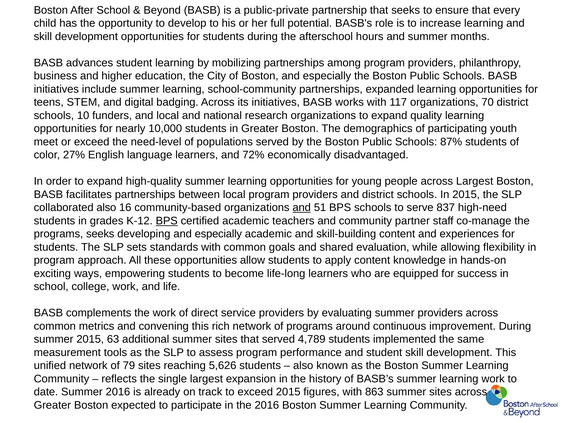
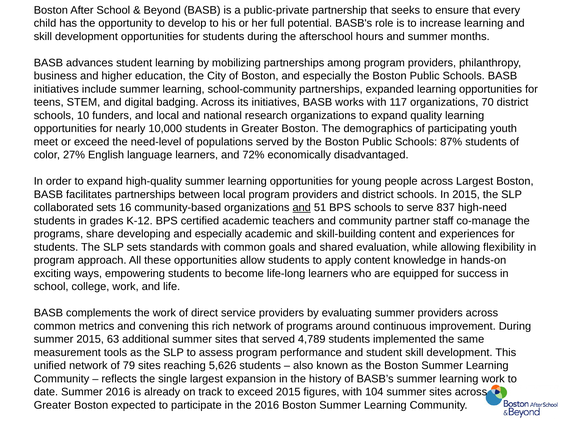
collaborated also: also -> sets
BPS at (167, 221) underline: present -> none
programs seeks: seeks -> share
863: 863 -> 104
